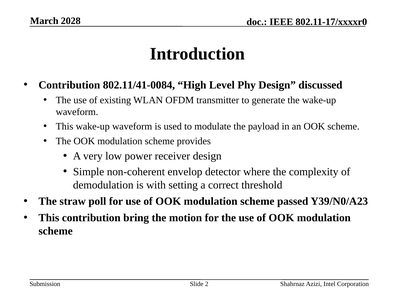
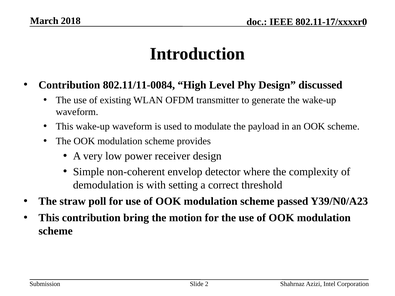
2028: 2028 -> 2018
802.11/41-0084: 802.11/41-0084 -> 802.11/11-0084
